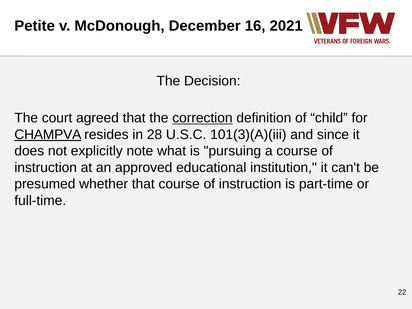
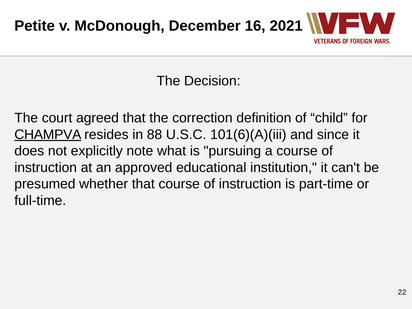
correction underline: present -> none
28: 28 -> 88
101(3)(A)(iii: 101(3)(A)(iii -> 101(6)(A)(iii
